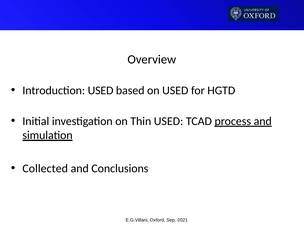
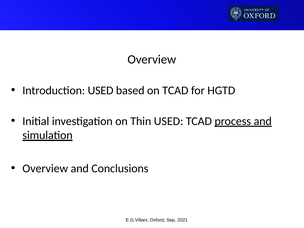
on USED: USED -> TCAD
Collected at (45, 168): Collected -> Overview
